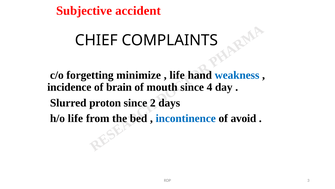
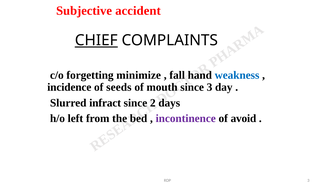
CHIEF underline: none -> present
life at (177, 75): life -> fall
brain: brain -> seeds
4 at (210, 87): 4 -> 3
proton: proton -> infract
h/o life: life -> left
incontinence colour: blue -> purple
